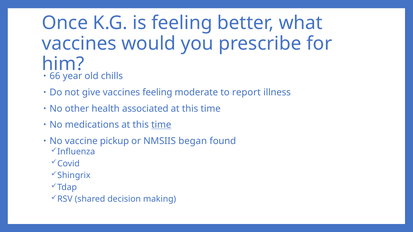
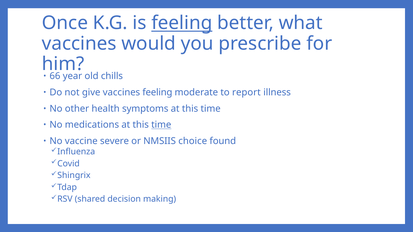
feeling at (182, 23) underline: none -> present
associated: associated -> symptoms
pickup: pickup -> severe
began: began -> choice
